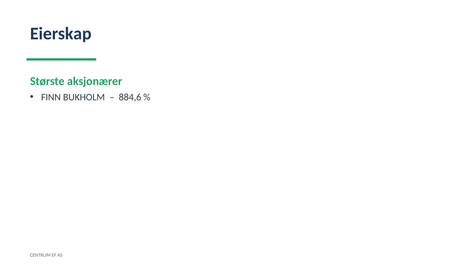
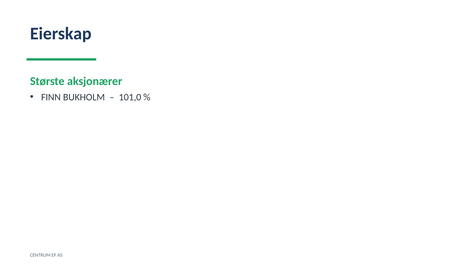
884,6: 884,6 -> 101,0
